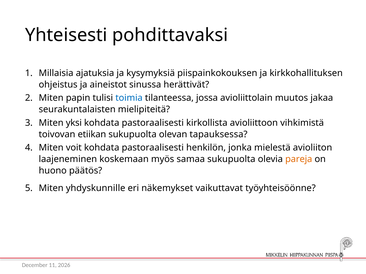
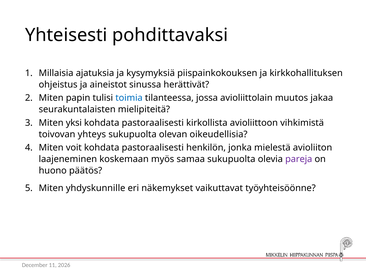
etiikan: etiikan -> yhteys
tapauksessa: tapauksessa -> oikeudellisia
pareja colour: orange -> purple
